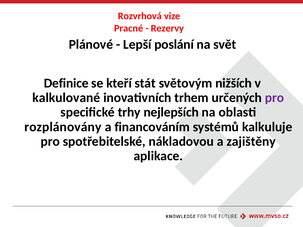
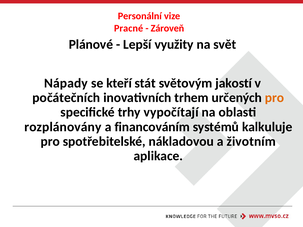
Rozvrhová: Rozvrhová -> Personální
Rezervy: Rezervy -> Zároveň
poslání: poslání -> využity
Definice: Definice -> Nápady
nižších: nižších -> jakostí
kalkulované: kalkulované -> počátečních
pro at (275, 98) colour: purple -> orange
nejlepších: nejlepších -> vypočítají
zajištěny: zajištěny -> životním
